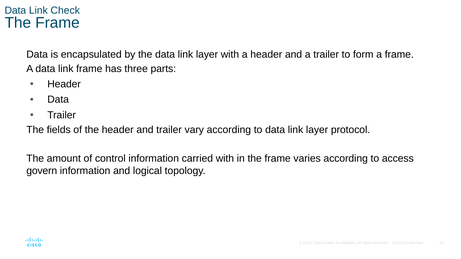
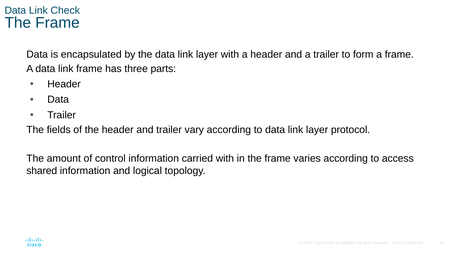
govern: govern -> shared
